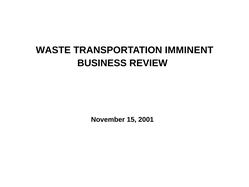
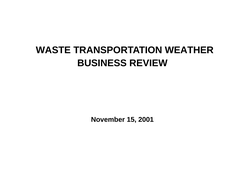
IMMINENT: IMMINENT -> WEATHER
